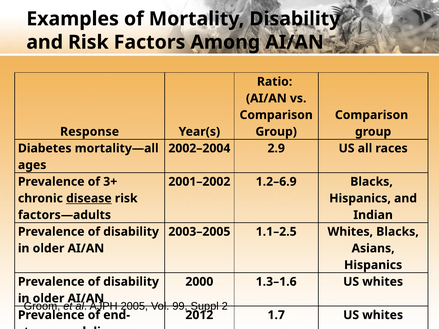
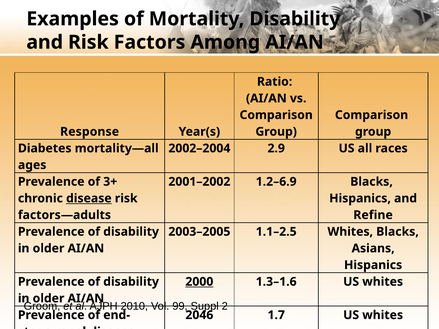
Indian: Indian -> Refine
2000 underline: none -> present
2005: 2005 -> 2010
2012: 2012 -> 2046
